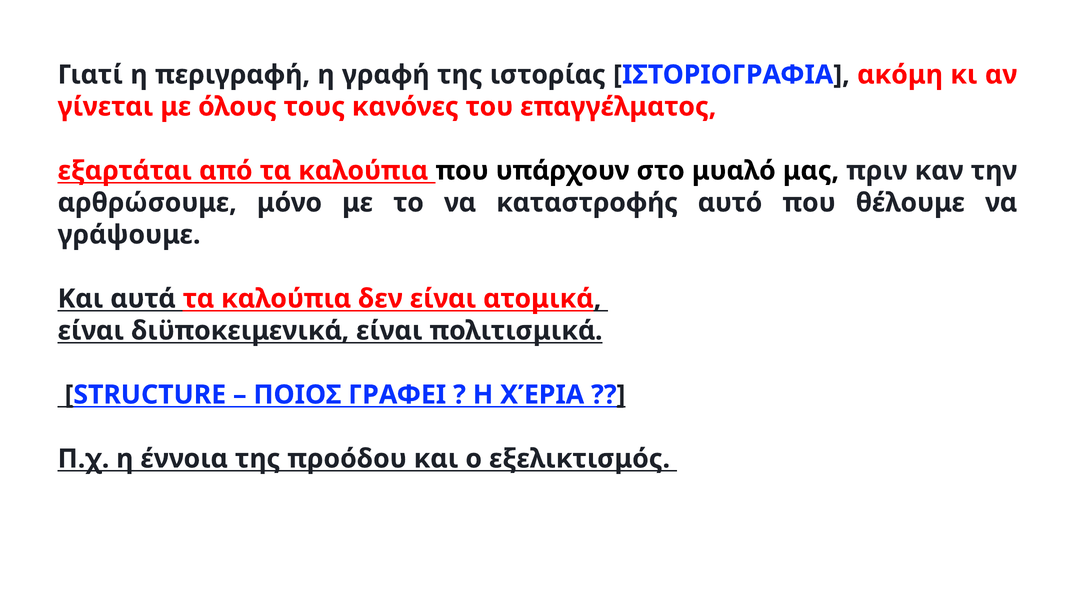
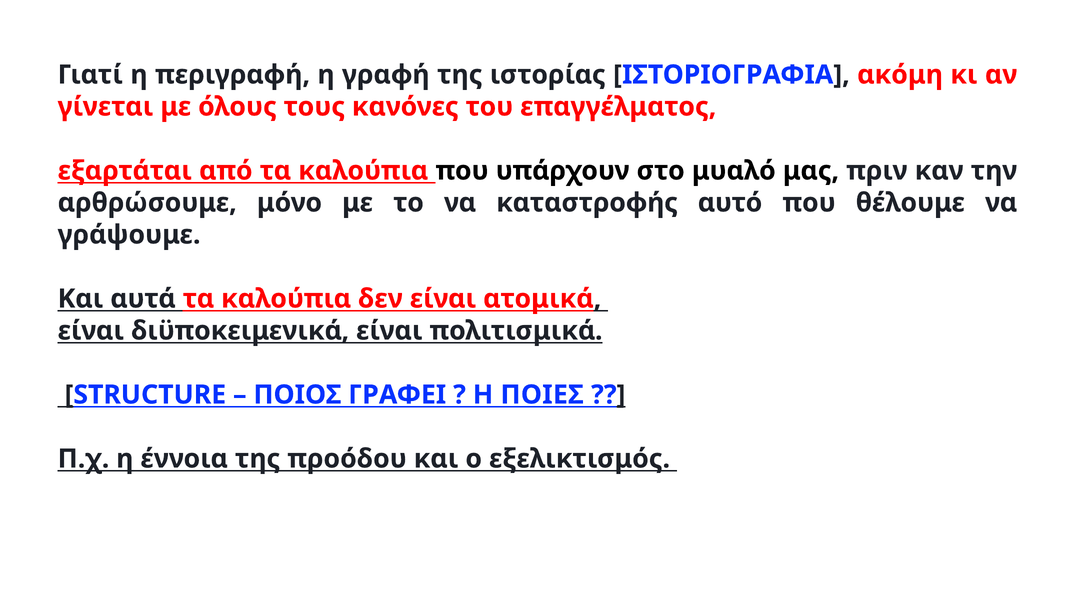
ΧΈΡΙΑ: ΧΈΡΙΑ -> ΠΟΙΕΣ
